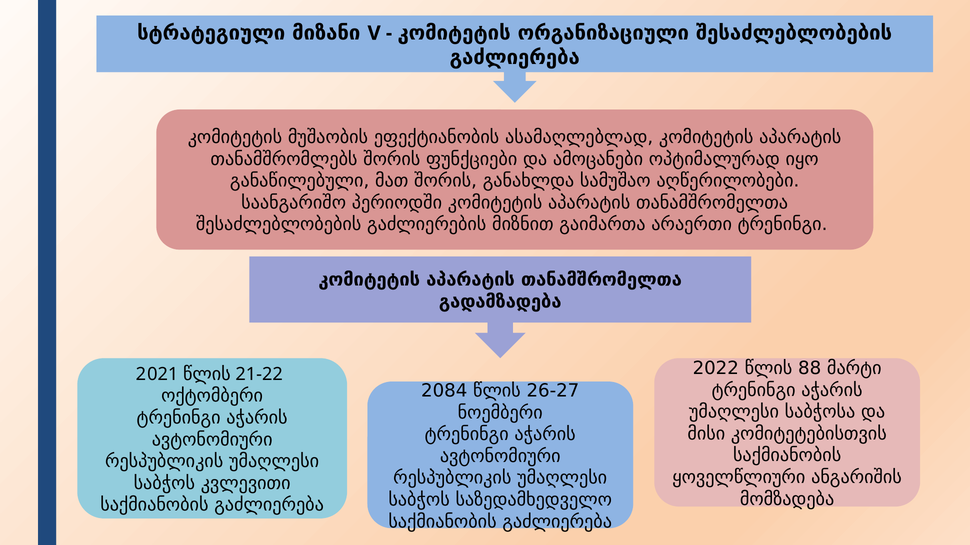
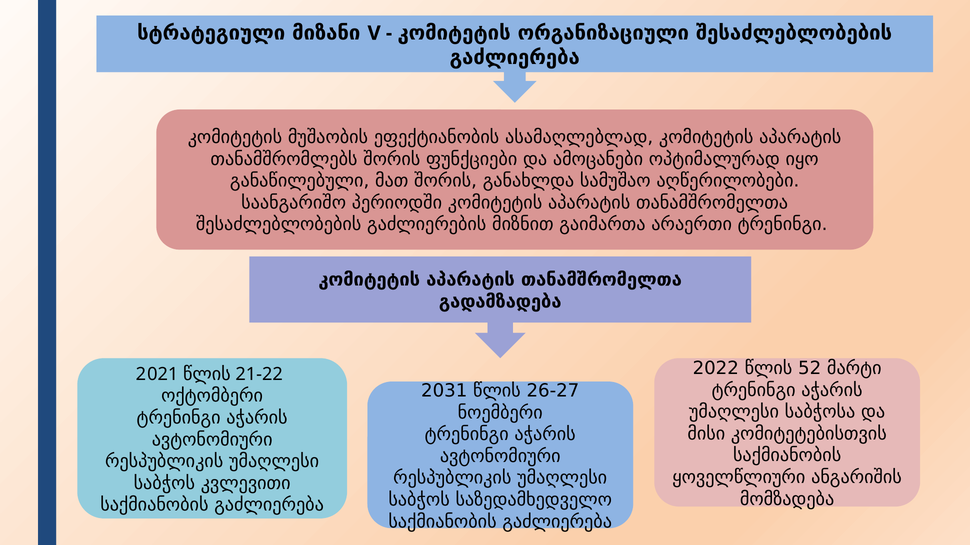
88: 88 -> 52
2084: 2084 -> 2031
